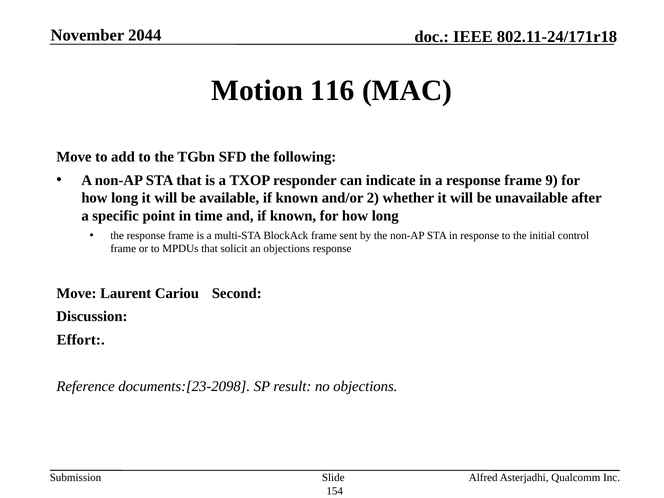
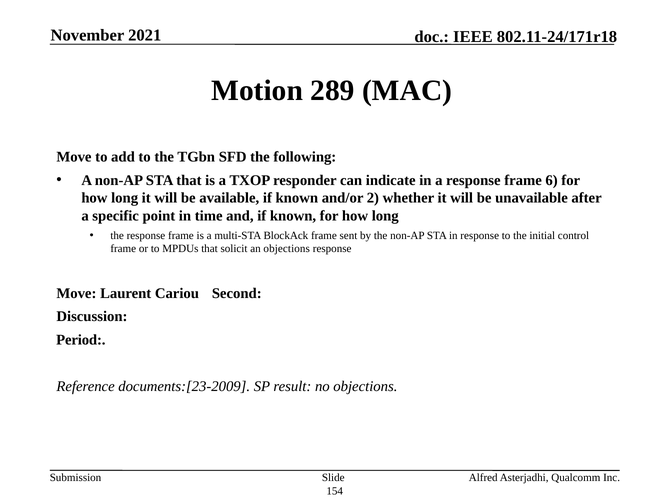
2044: 2044 -> 2021
116: 116 -> 289
9: 9 -> 6
Effort: Effort -> Period
documents:[23-2098: documents:[23-2098 -> documents:[23-2009
